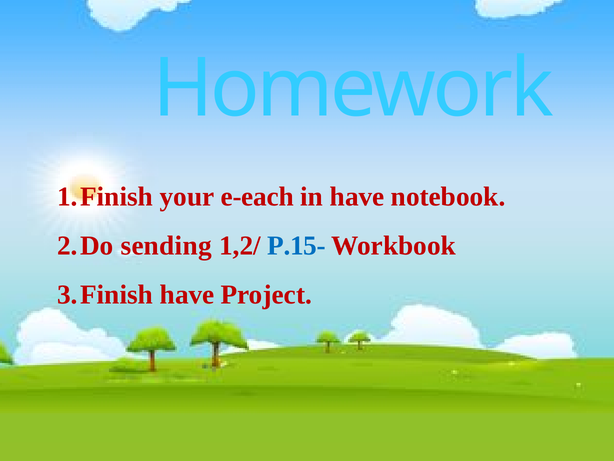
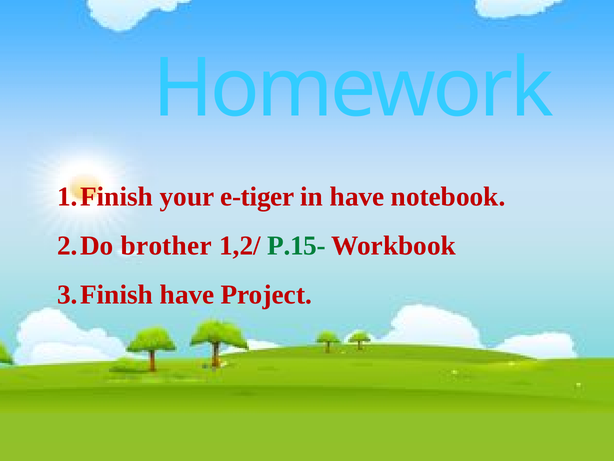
e-each: e-each -> e-tiger
sending: sending -> brother
P.15- colour: blue -> green
